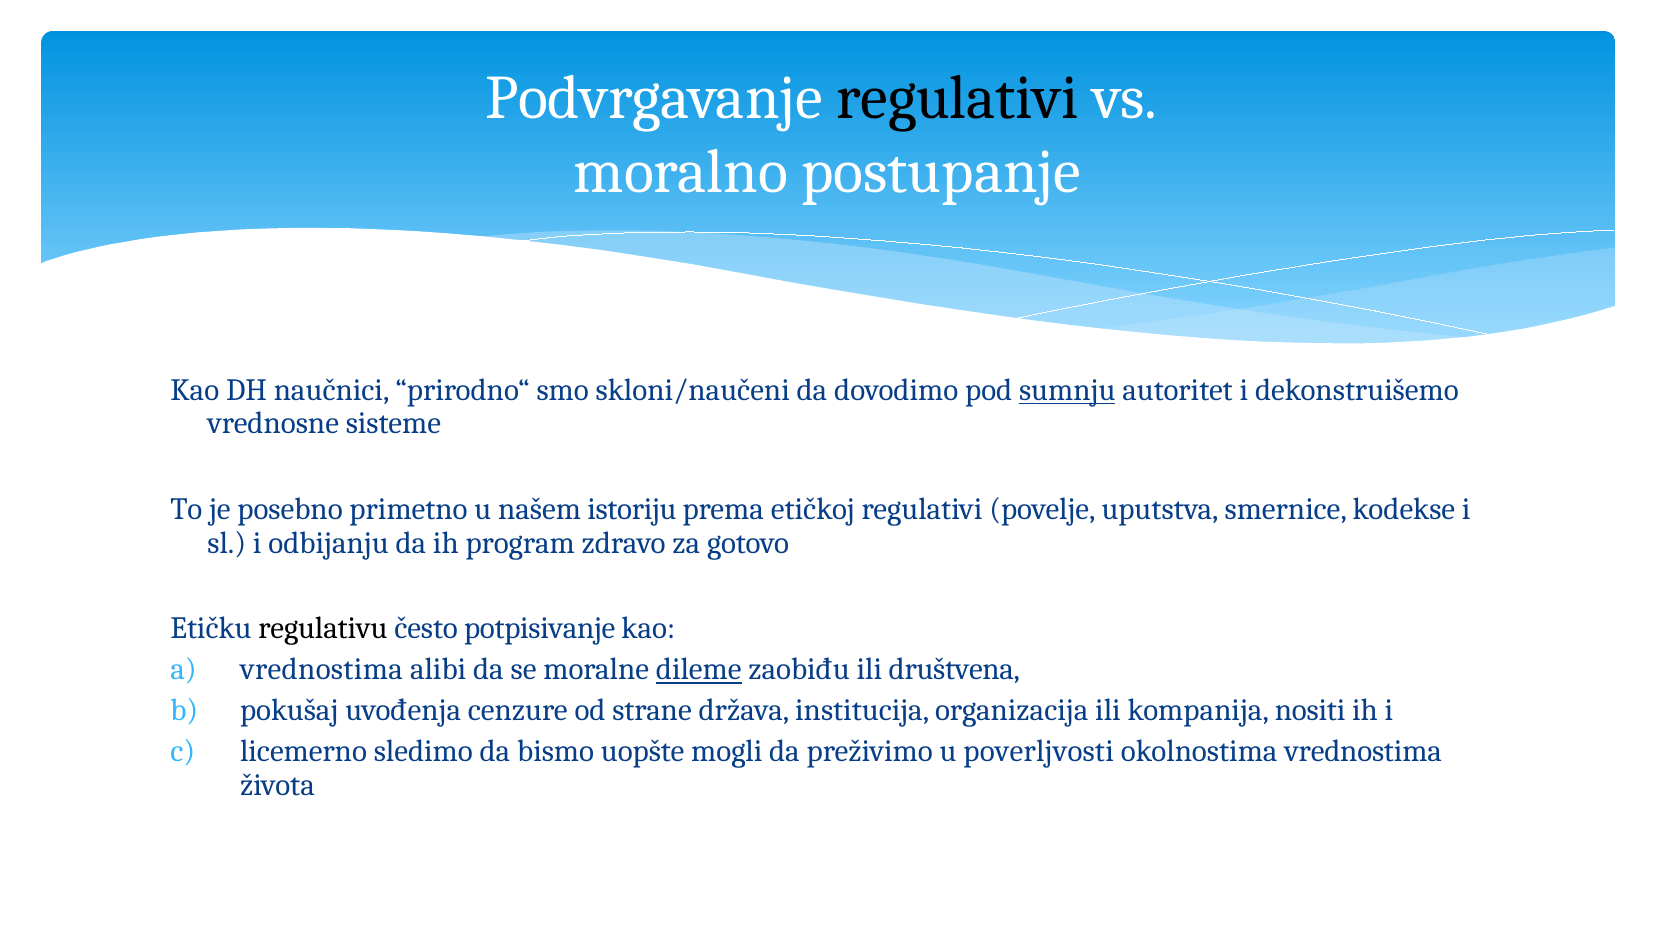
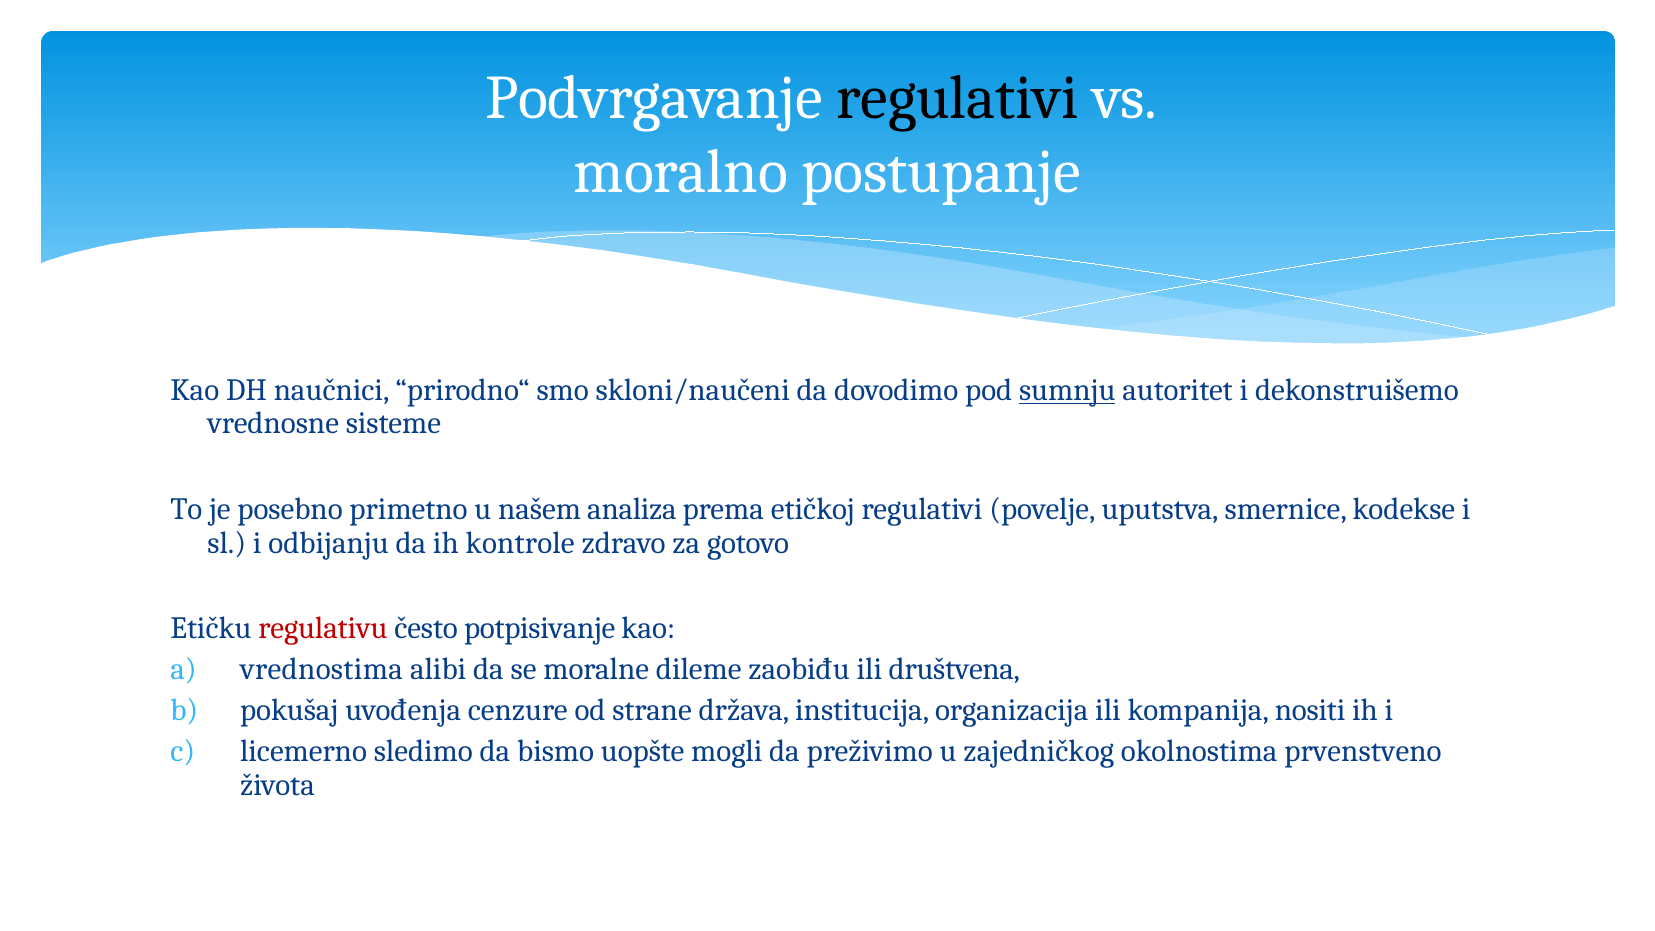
istoriju: istoriju -> analiza
program: program -> kontrole
regulativu colour: black -> red
dileme underline: present -> none
poverljvosti: poverljvosti -> zajedničkog
okolnostima vrednostima: vrednostima -> prvenstveno
